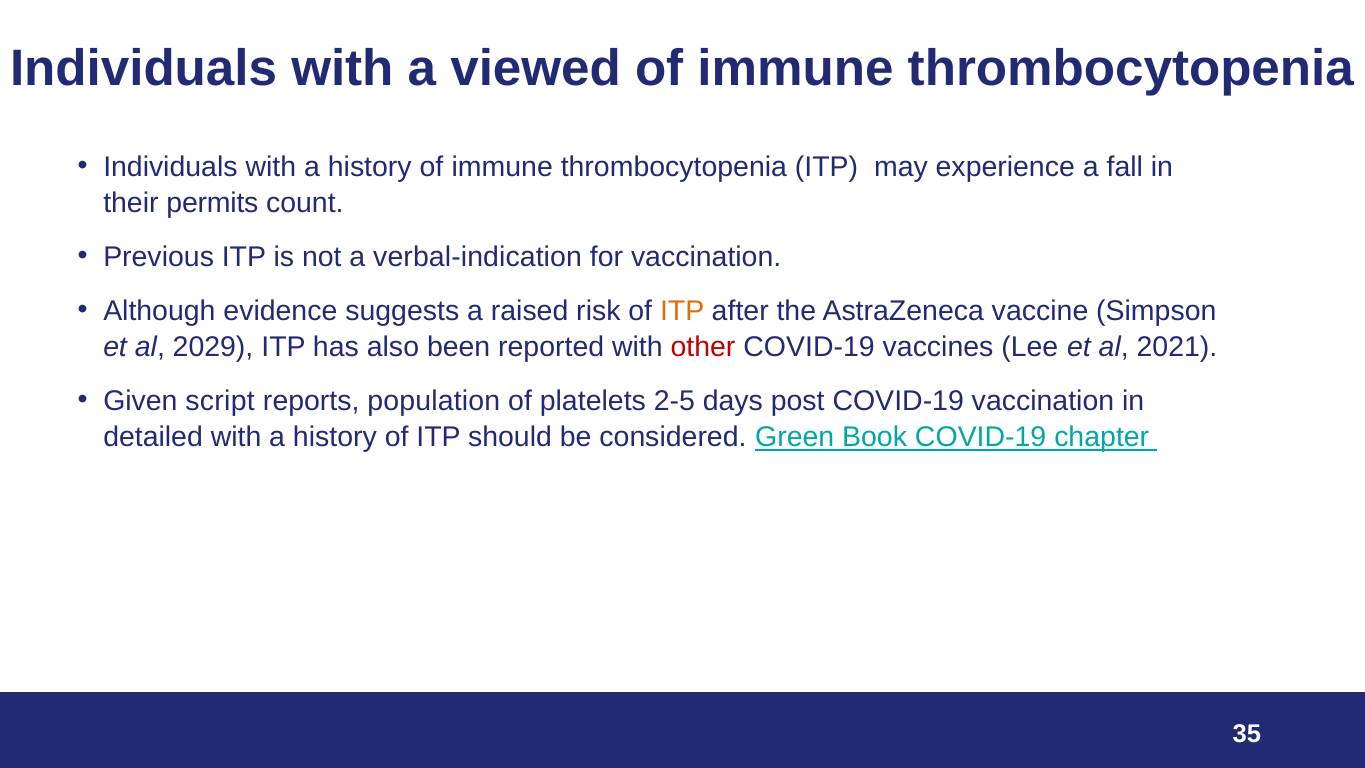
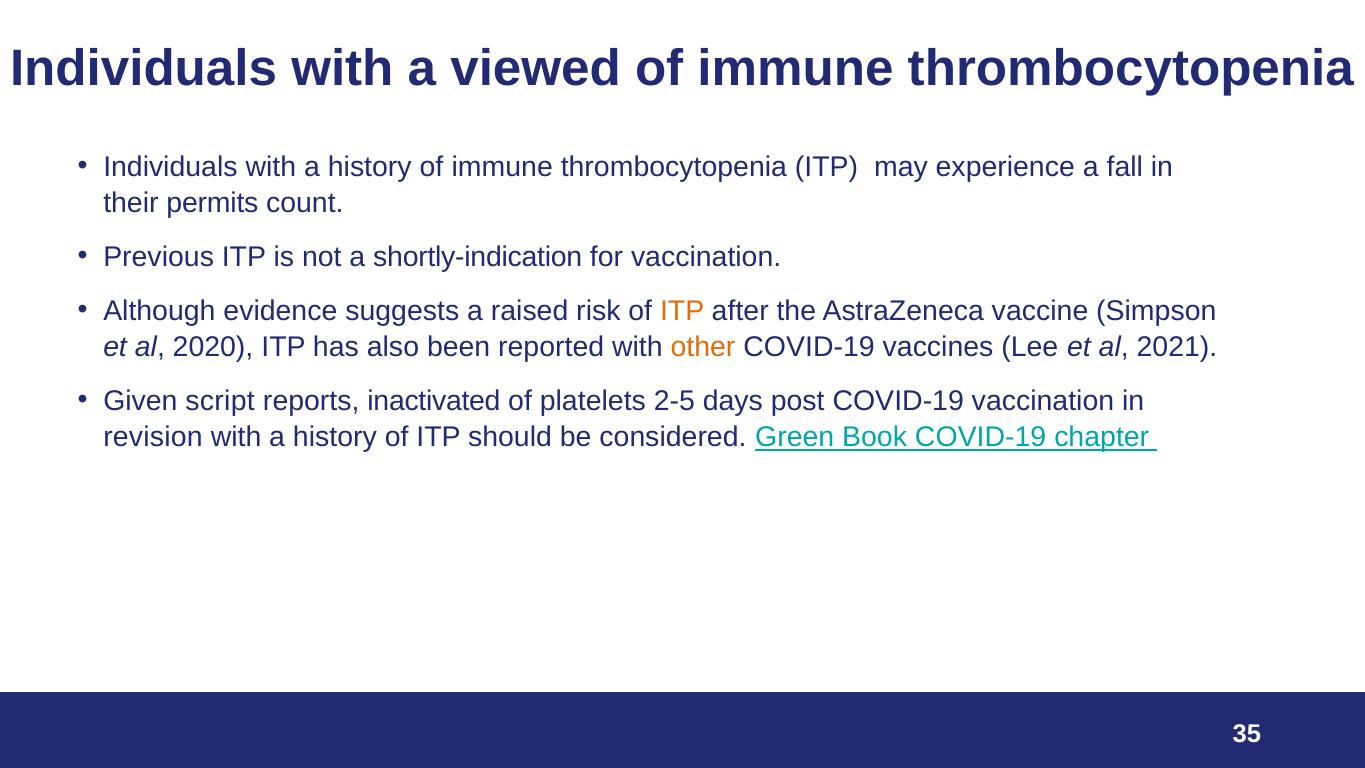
verbal-indication: verbal-indication -> shortly-indication
2029: 2029 -> 2020
other colour: red -> orange
population: population -> inactivated
detailed: detailed -> revision
